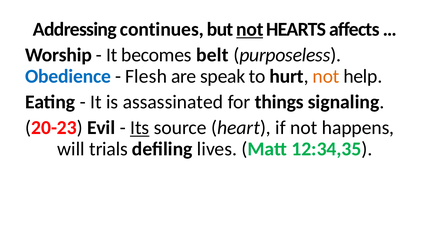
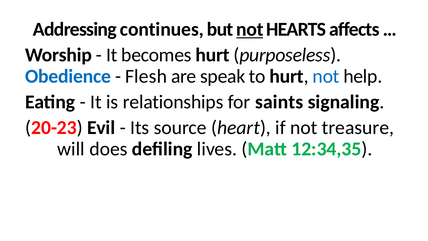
becomes belt: belt -> hurt
not at (326, 76) colour: orange -> blue
assassinated: assassinated -> relationships
things: things -> saints
Its underline: present -> none
happens: happens -> treasure
trials: trials -> does
